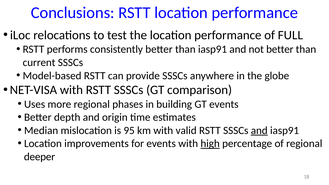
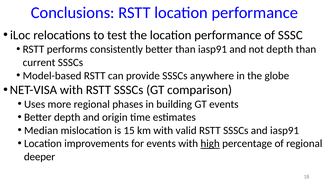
FULL: FULL -> SSSC
not better: better -> depth
95: 95 -> 15
and at (259, 131) underline: present -> none
